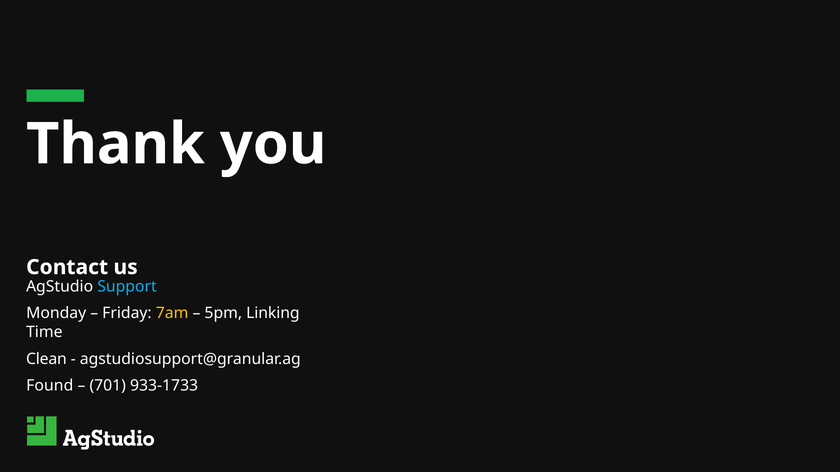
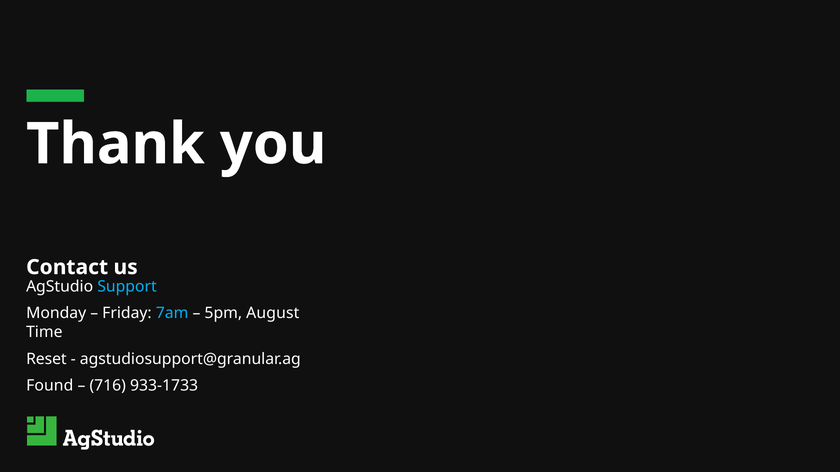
7am colour: yellow -> light blue
Linking: Linking -> August
Clean: Clean -> Reset
701: 701 -> 716
